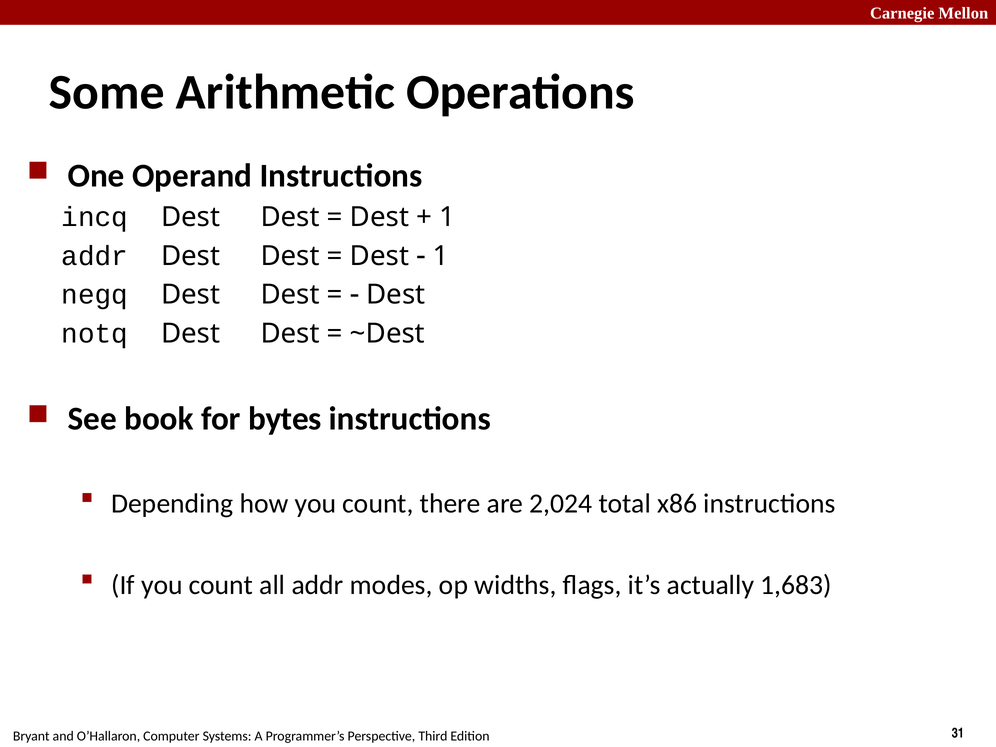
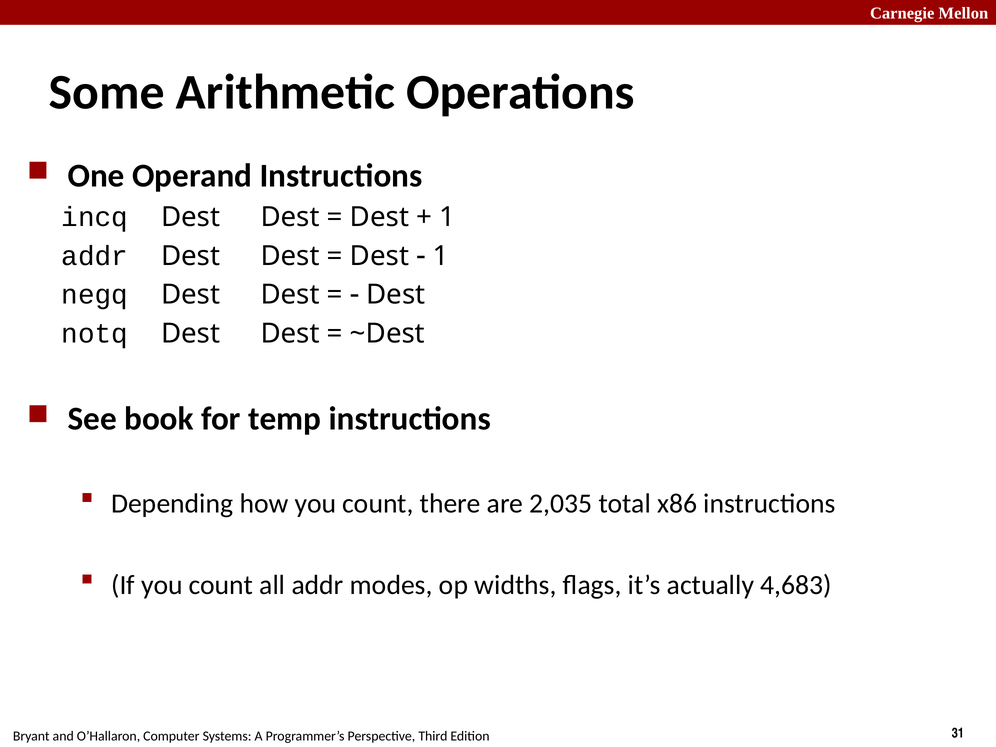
bytes: bytes -> temp
2,024: 2,024 -> 2,035
1,683: 1,683 -> 4,683
